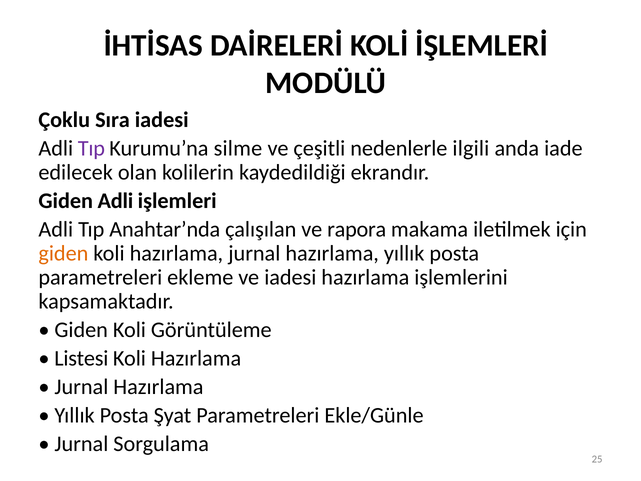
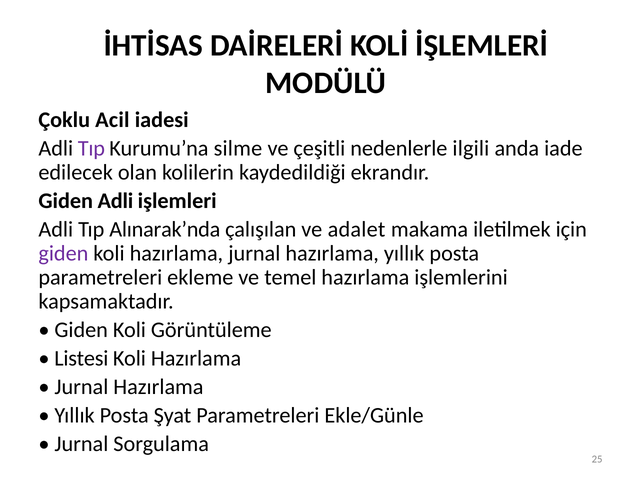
Sıra: Sıra -> Acil
Anahtar’nda: Anahtar’nda -> Alınarak’nda
rapora: rapora -> adalet
giden at (63, 253) colour: orange -> purple
ve iadesi: iadesi -> temel
